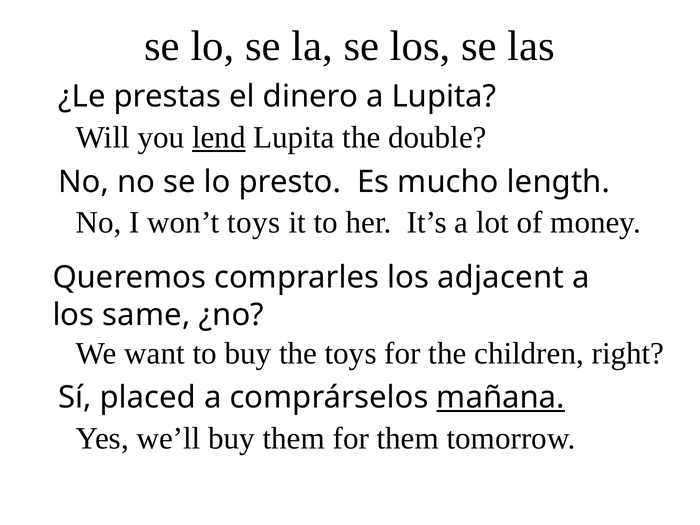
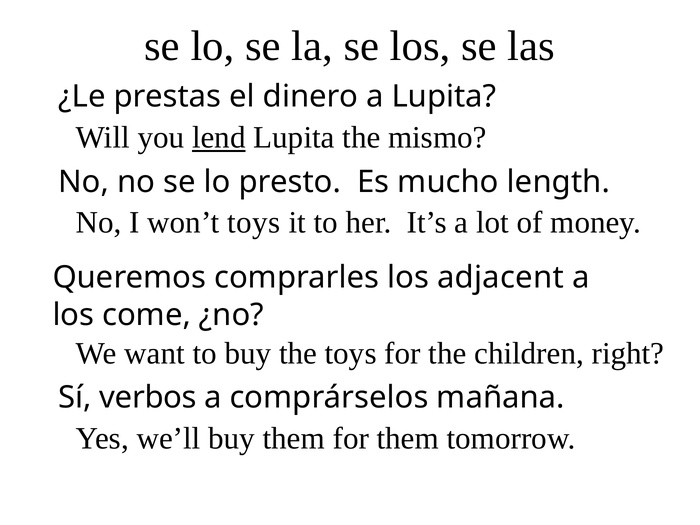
double: double -> mismo
same: same -> come
placed: placed -> verbos
mañana underline: present -> none
